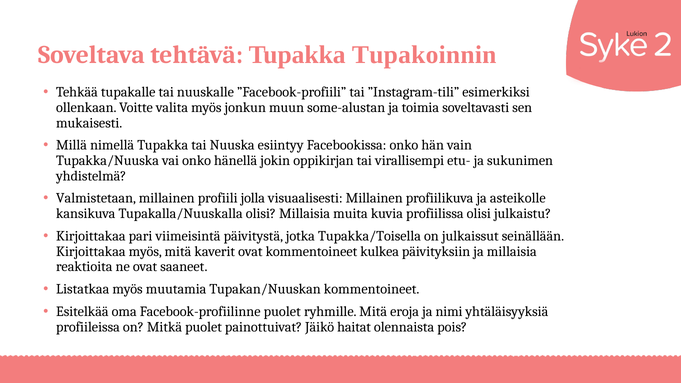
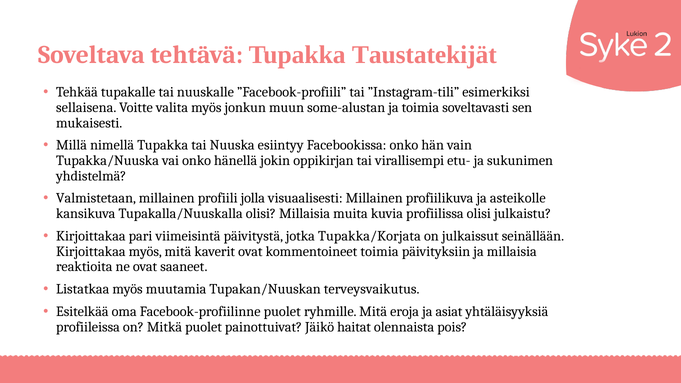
Tupakoinnin: Tupakoinnin -> Taustatekijät
ollenkaan: ollenkaan -> sellaisena
Tupakka/Toisella: Tupakka/Toisella -> Tupakka/Korjata
kommentoineet kulkea: kulkea -> toimia
Tupakan/Nuuskan kommentoineet: kommentoineet -> terveysvaikutus
nimi: nimi -> asiat
